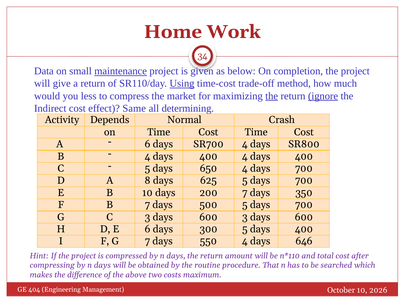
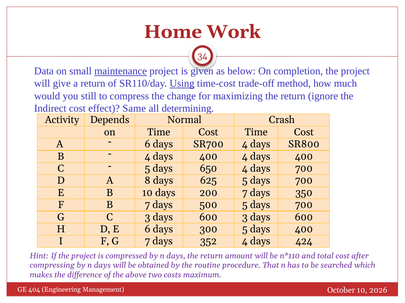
less: less -> still
market: market -> change
the at (272, 96) underline: present -> none
ignore underline: present -> none
550: 550 -> 352
646: 646 -> 424
